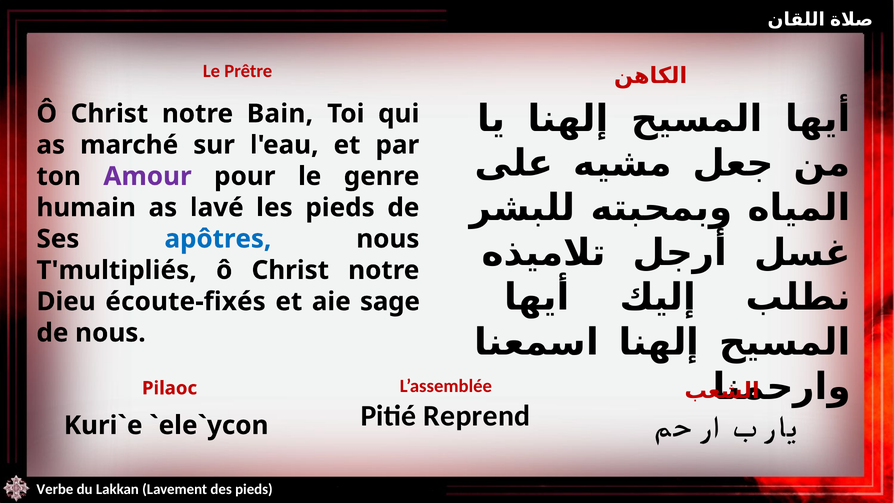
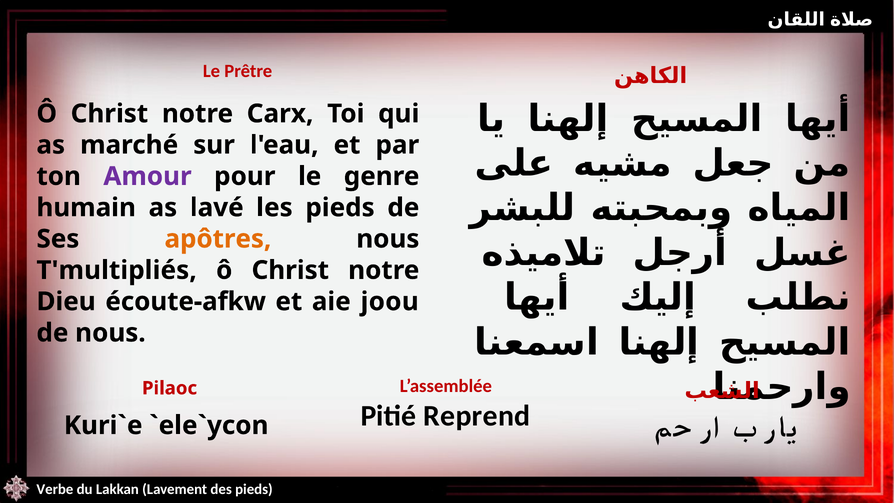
Bain: Bain -> Carx
apôtres colour: blue -> orange
écoute-fixés: écoute-fixés -> écoute-afkw
sage: sage -> joou
